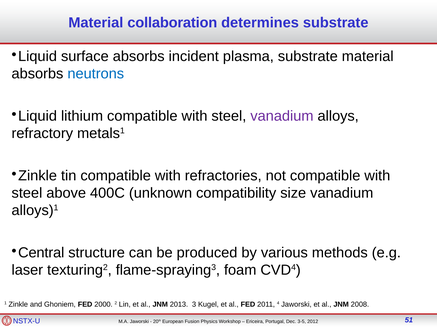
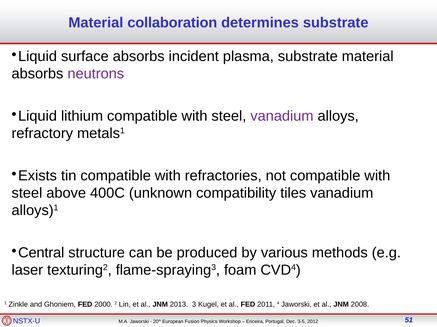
neutrons colour: blue -> purple
Zinkle at (38, 176): Zinkle -> Exists
size: size -> tiles
